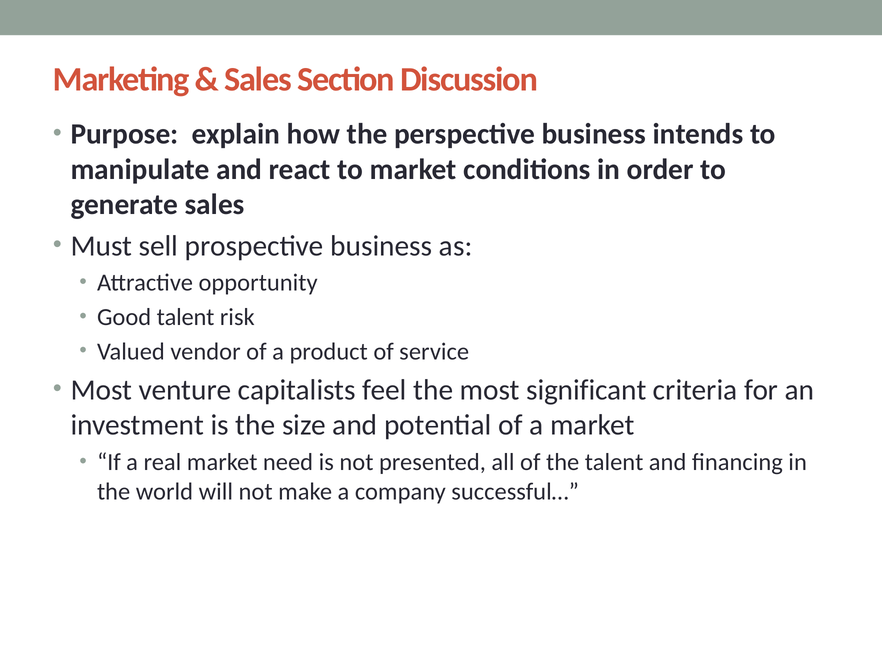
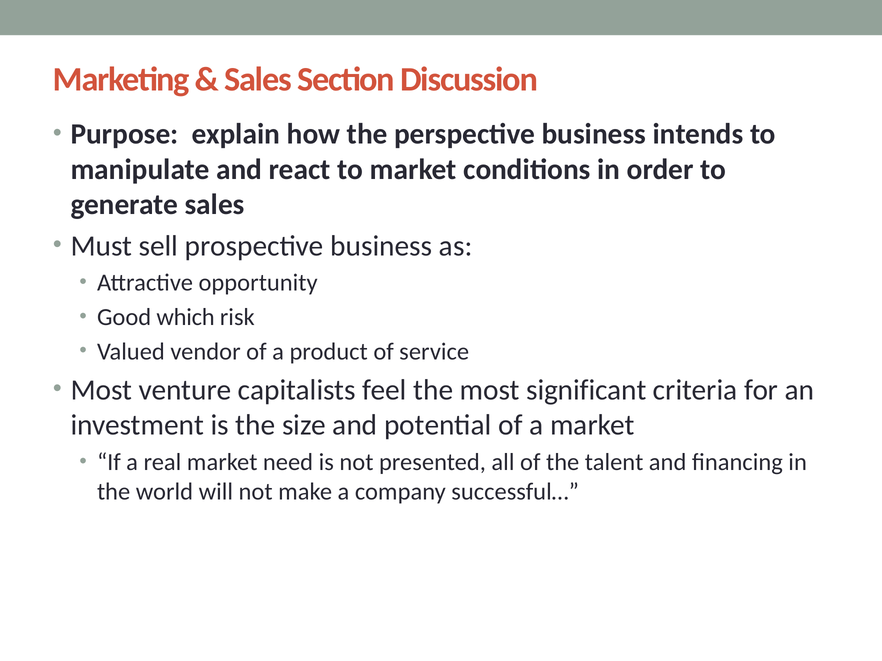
Good talent: talent -> which
